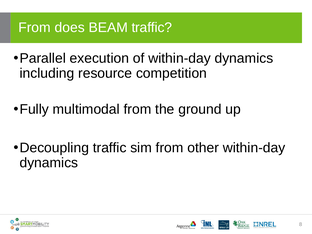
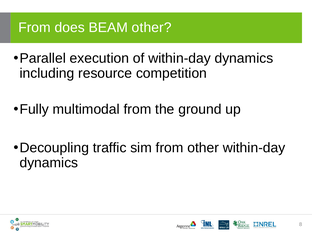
BEAM traffic: traffic -> other
